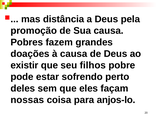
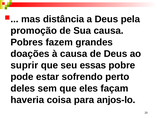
existir: existir -> suprir
filhos: filhos -> essas
nossas: nossas -> haveria
